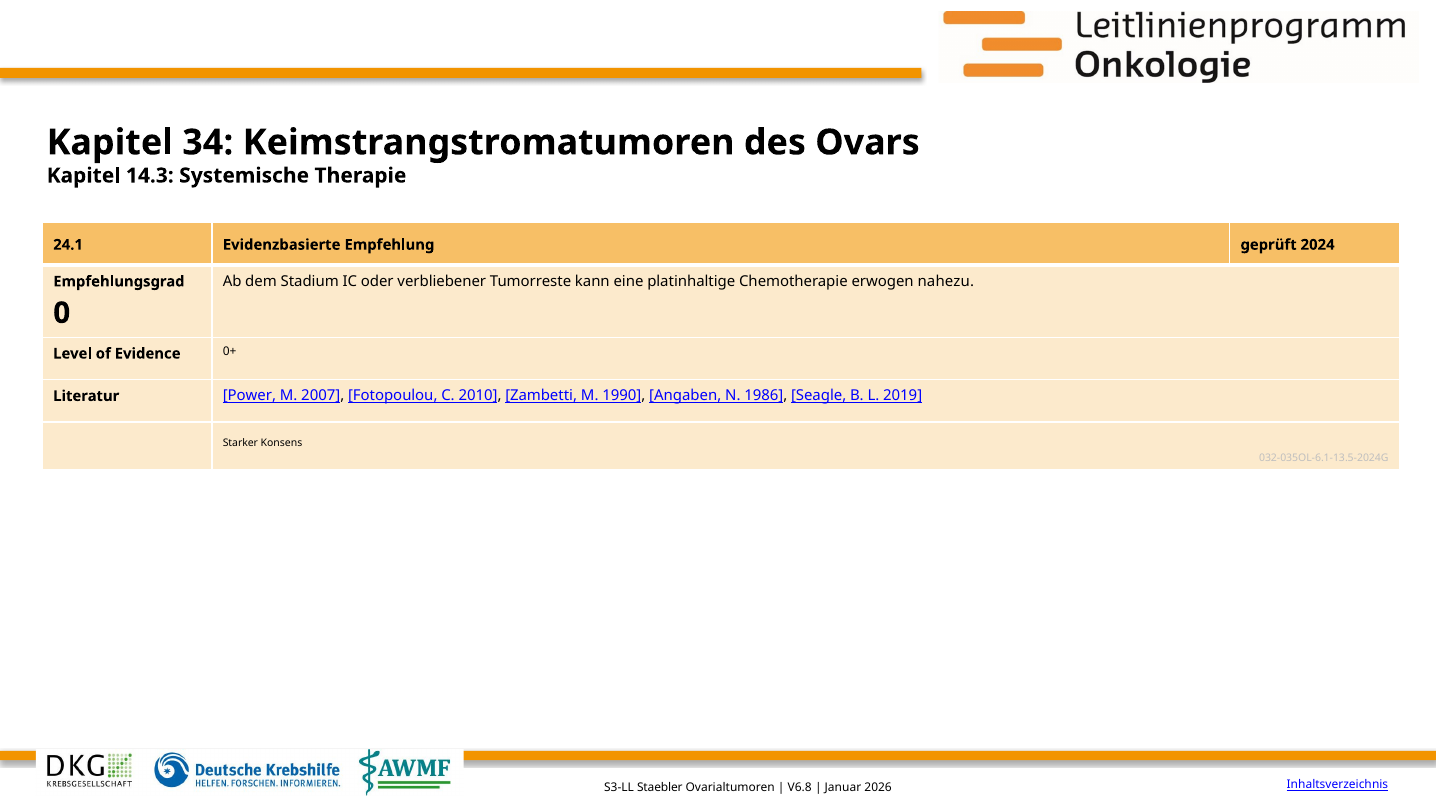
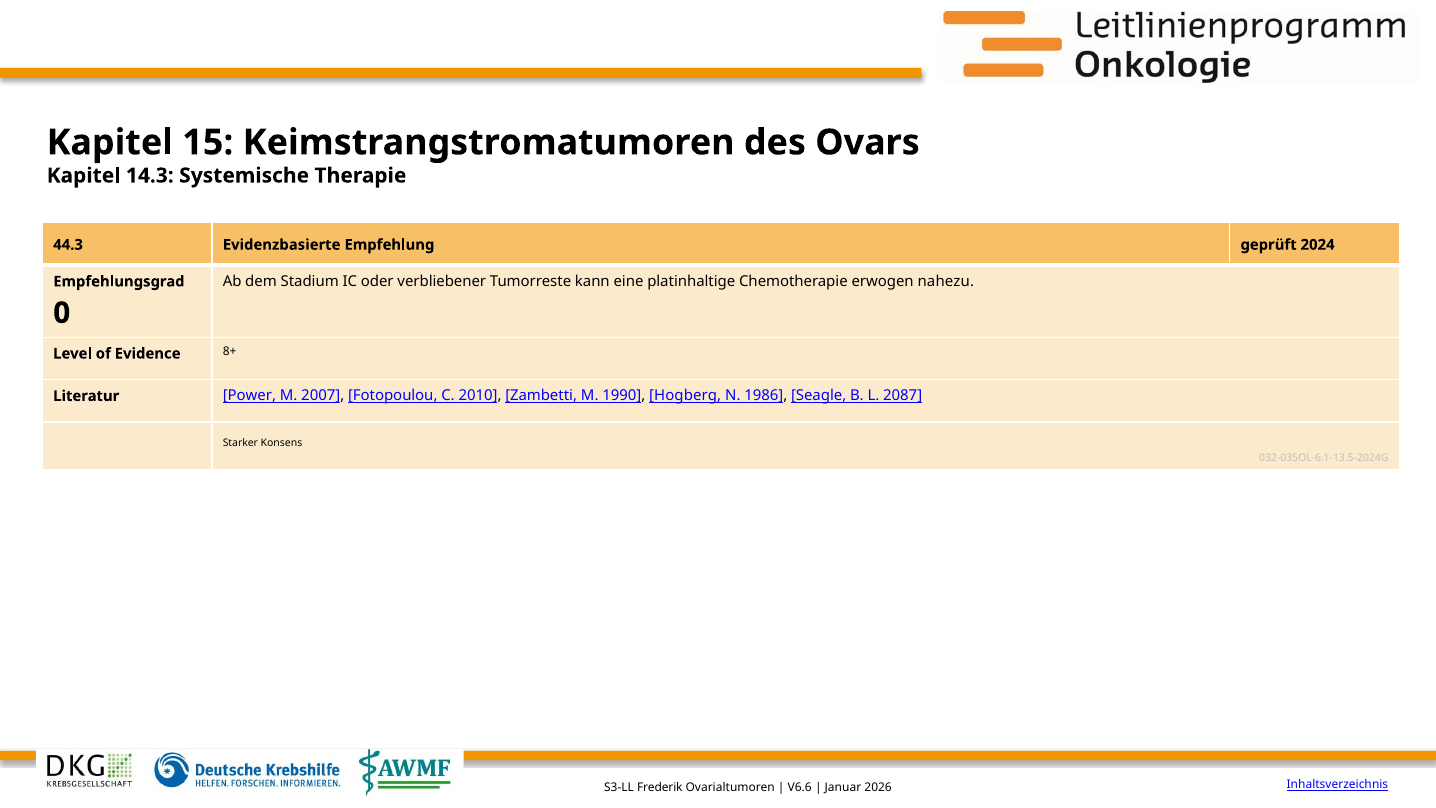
34: 34 -> 15
24.1: 24.1 -> 44.3
0+: 0+ -> 8+
Angaben: Angaben -> Hogberg
2019: 2019 -> 2087
Staebler: Staebler -> Frederik
V6.8: V6.8 -> V6.6
